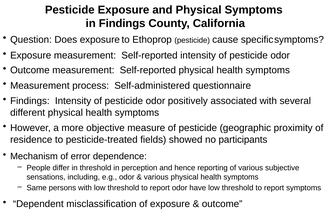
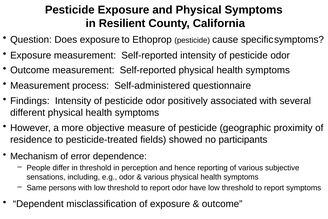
in Findings: Findings -> Resilient
